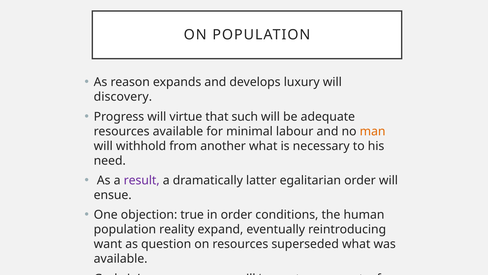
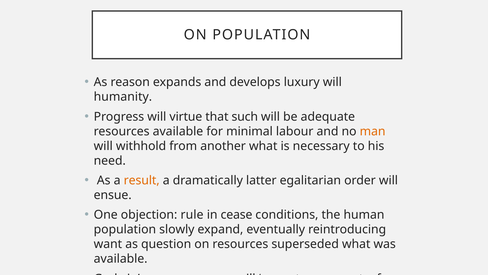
discovery: discovery -> humanity
result colour: purple -> orange
true: true -> rule
in order: order -> cease
reality: reality -> slowly
